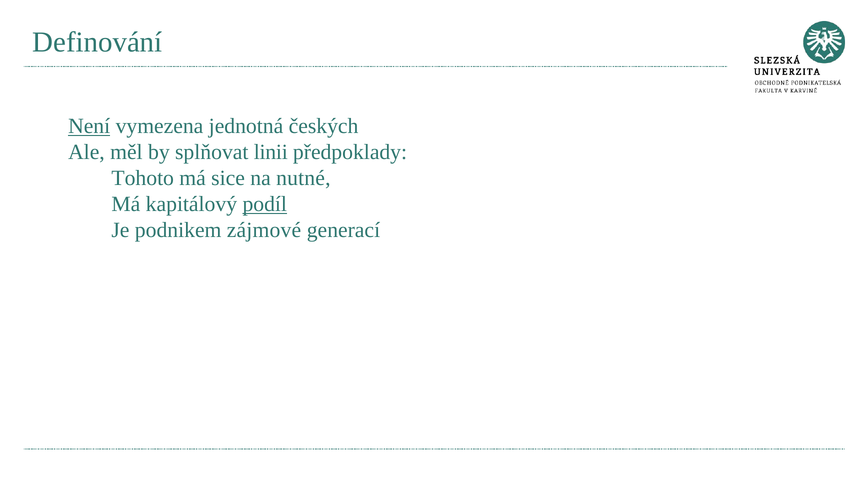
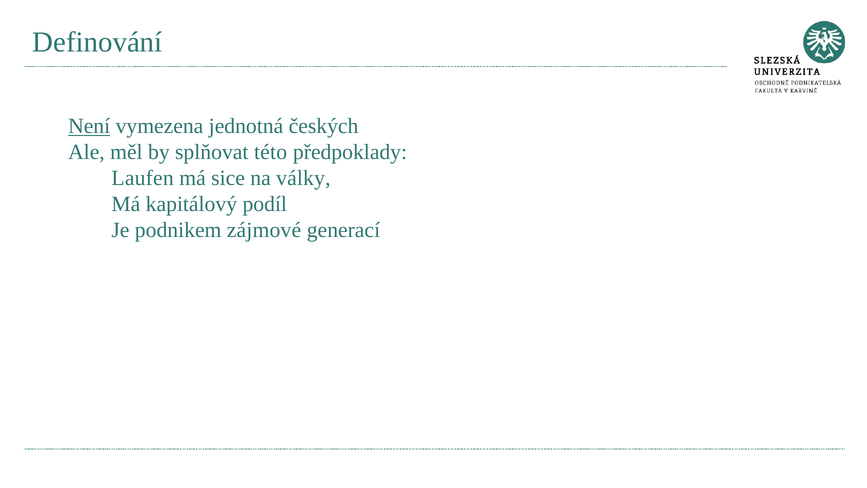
linii: linii -> této
Tohoto: Tohoto -> Laufen
nutné: nutné -> války
podíl underline: present -> none
